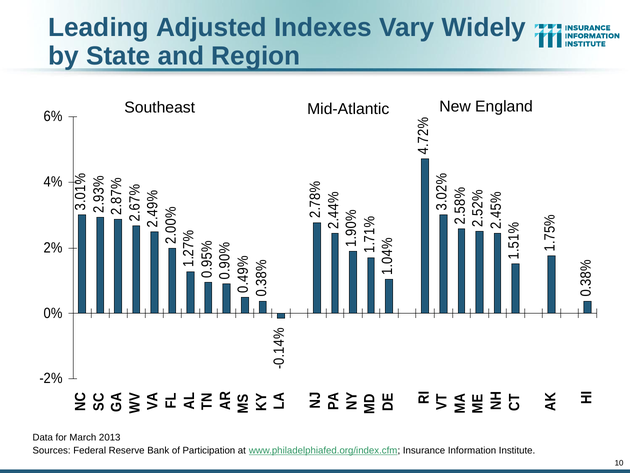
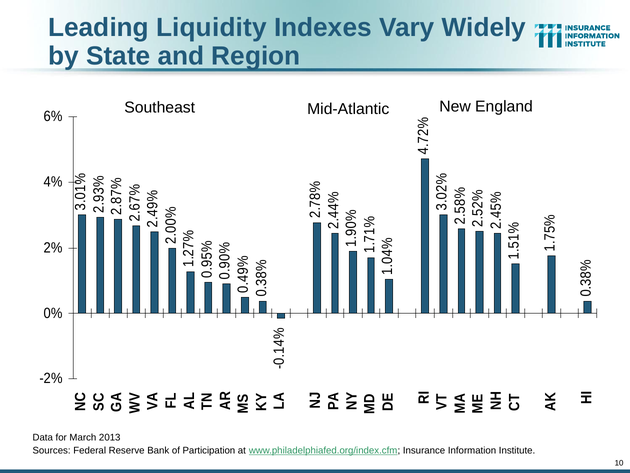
Adjusted: Adjusted -> Liquidity
